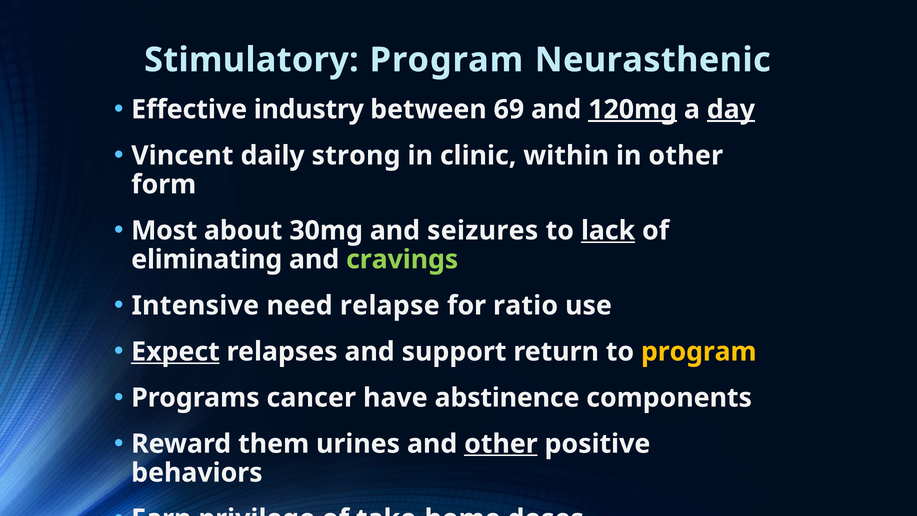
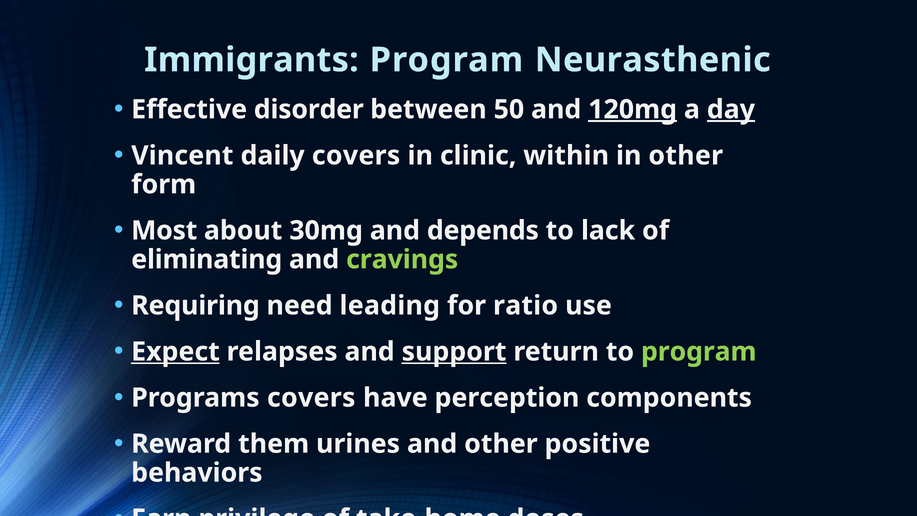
Stimulatory: Stimulatory -> Immigrants
industry: industry -> disorder
69: 69 -> 50
daily strong: strong -> covers
seizures: seizures -> depends
lack underline: present -> none
Intensive: Intensive -> Requiring
relapse: relapse -> leading
support underline: none -> present
program at (699, 352) colour: yellow -> light green
Programs cancer: cancer -> covers
abstinence: abstinence -> perception
other at (501, 444) underline: present -> none
